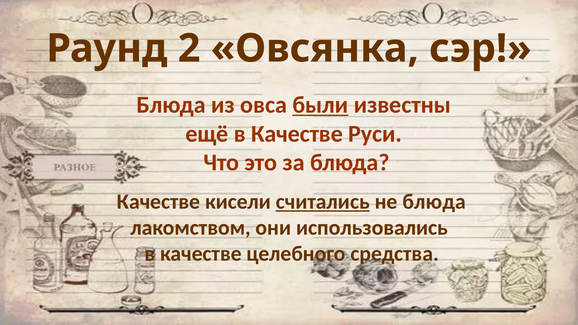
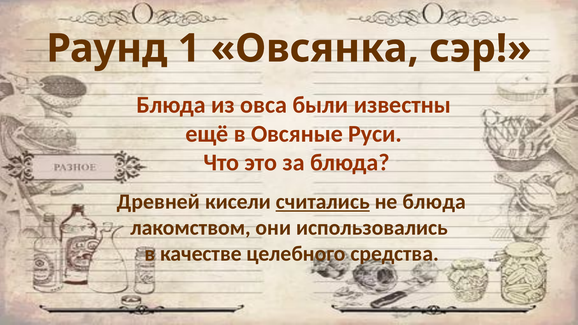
2: 2 -> 1
были underline: present -> none
ещё в Качестве: Качестве -> Овсяные
Качестве at (158, 202): Качестве -> Древней
